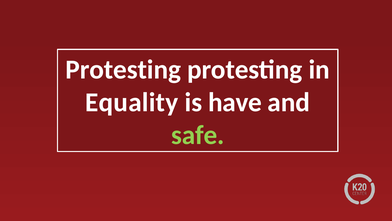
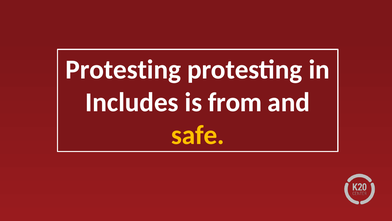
Equality: Equality -> Includes
have: have -> from
safe colour: light green -> yellow
